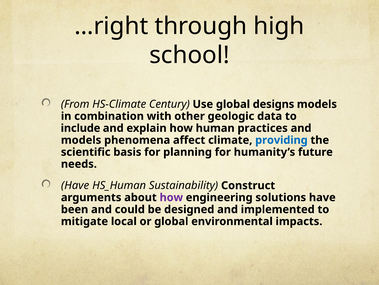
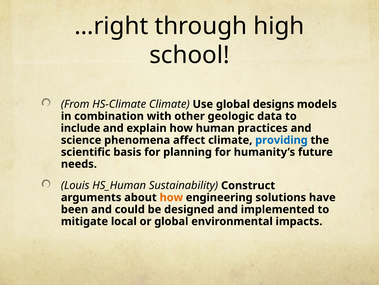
HS-Climate Century: Century -> Climate
models at (81, 140): models -> science
Have at (75, 185): Have -> Louis
how at (171, 197) colour: purple -> orange
